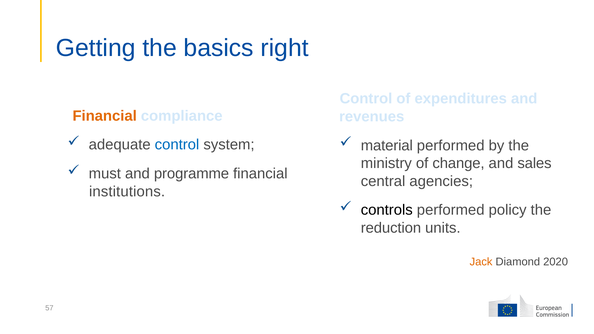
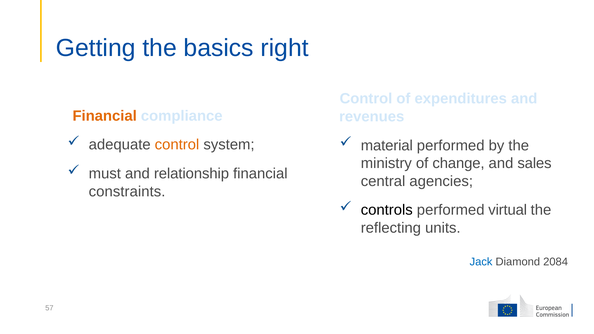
control at (177, 145) colour: blue -> orange
programme: programme -> relationship
institutions: institutions -> constraints
policy: policy -> virtual
reduction: reduction -> reflecting
Jack colour: orange -> blue
2020: 2020 -> 2084
